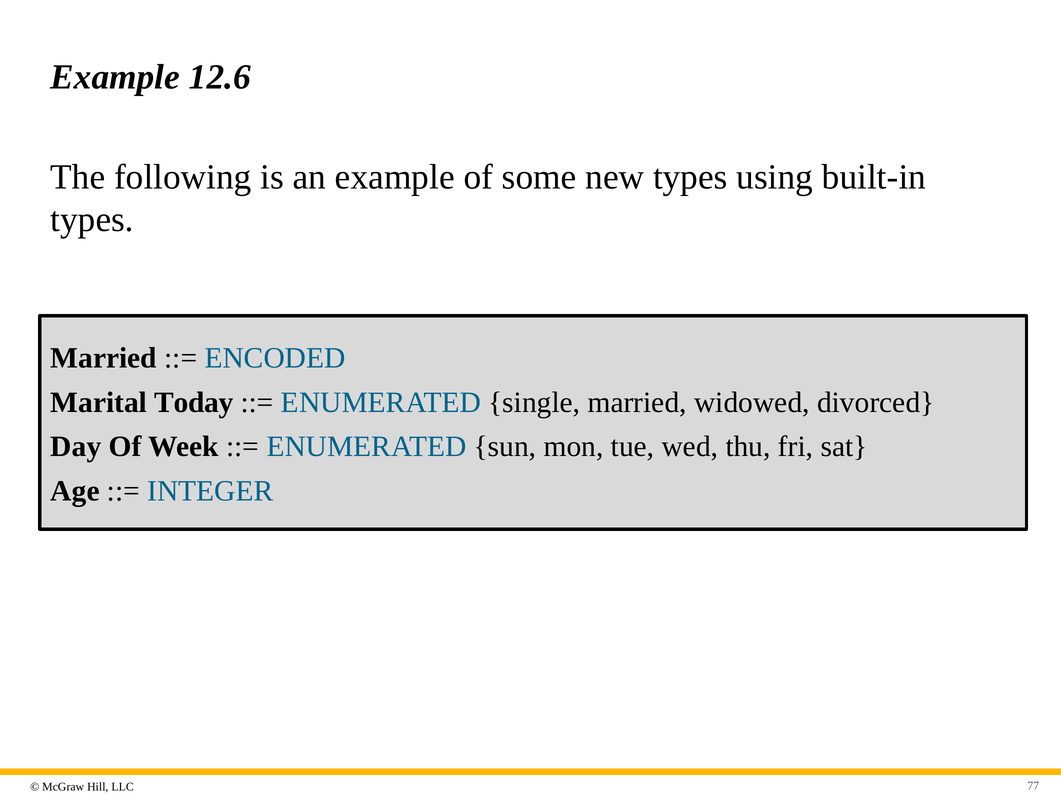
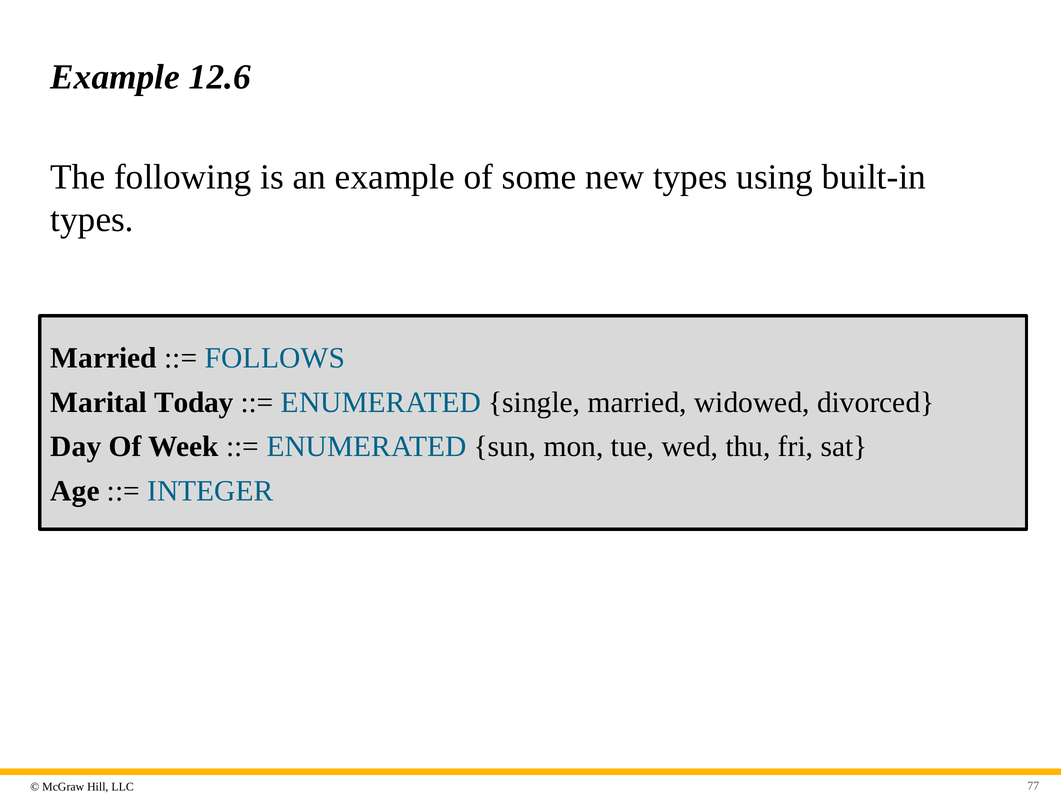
ENCODED: ENCODED -> FOLLOWS
